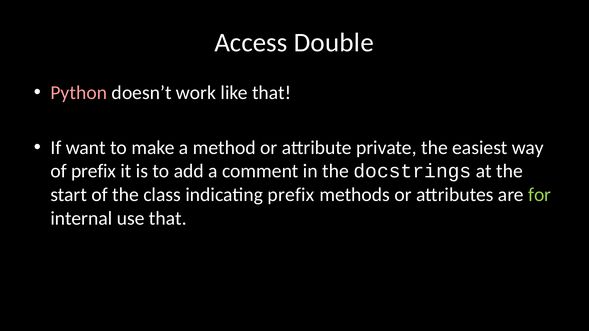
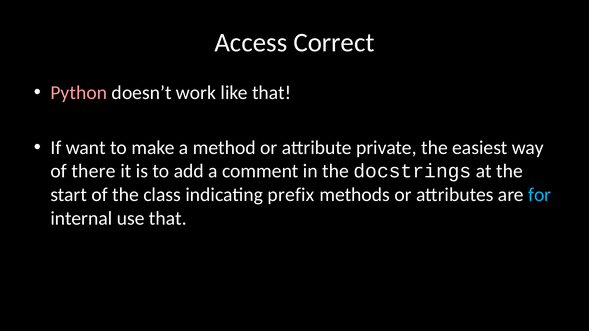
Double: Double -> Correct
of prefix: prefix -> there
for colour: light green -> light blue
